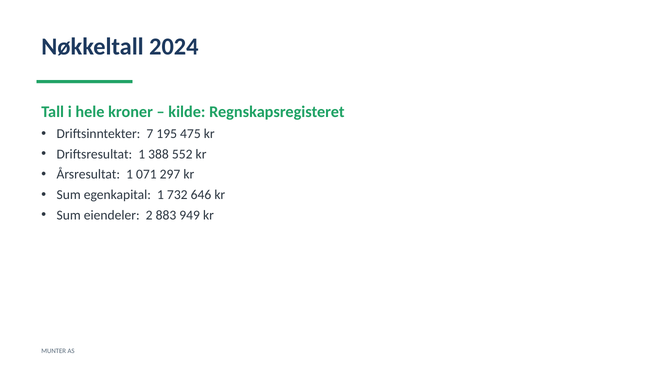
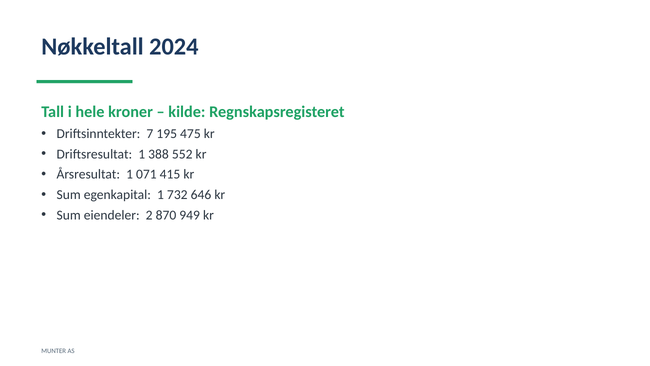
297: 297 -> 415
883: 883 -> 870
